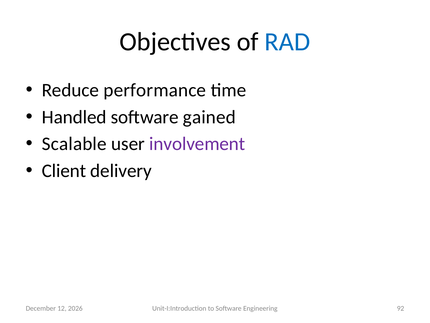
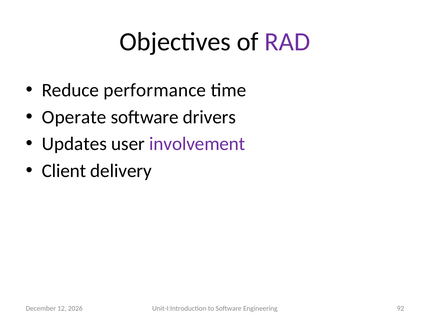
RAD colour: blue -> purple
Handled: Handled -> Operate
gained: gained -> drivers
Scalable: Scalable -> Updates
